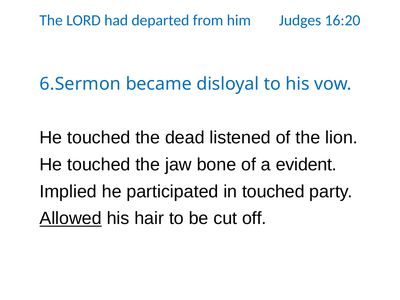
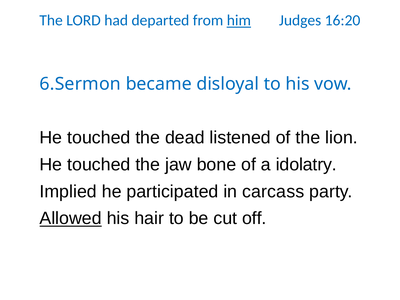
him underline: none -> present
evident: evident -> idolatry
in touched: touched -> carcass
